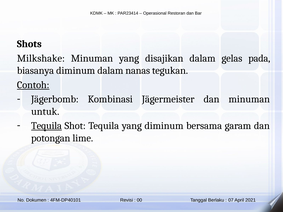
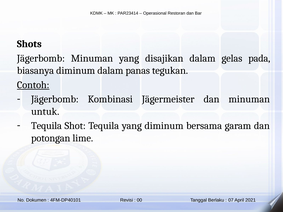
Milkshake at (41, 58): Milkshake -> Jägerbomb
nanas: nanas -> panas
Tequila at (46, 126) underline: present -> none
